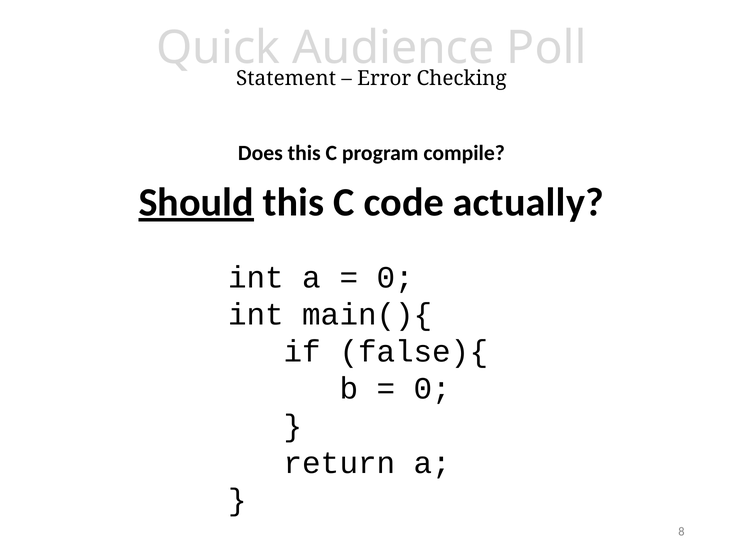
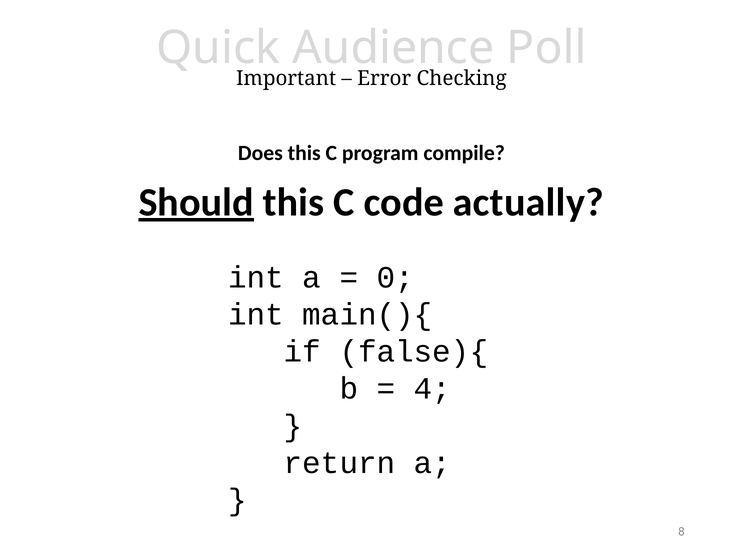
Statement: Statement -> Important
0 at (432, 389): 0 -> 4
